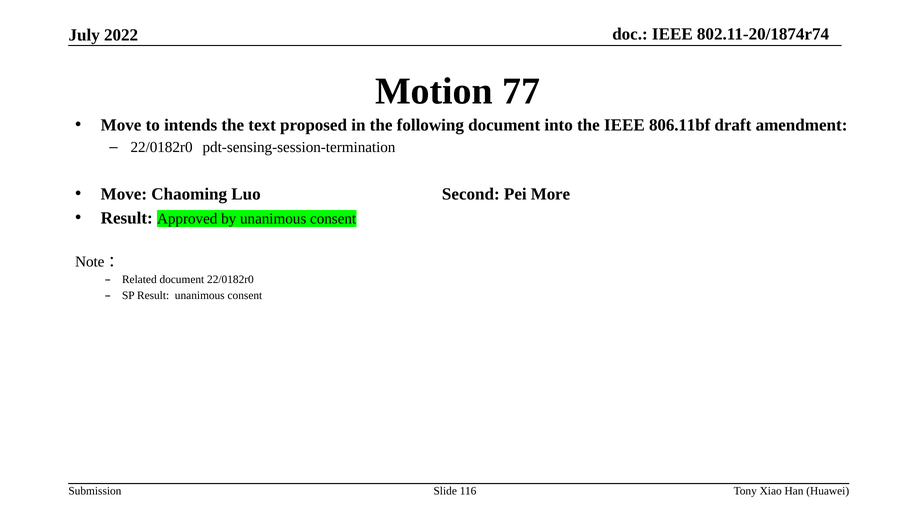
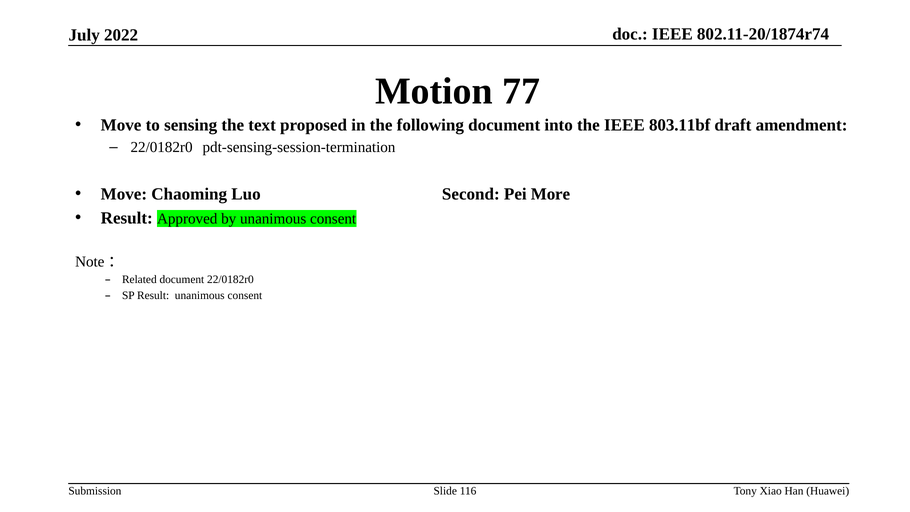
intends: intends -> sensing
806.11bf: 806.11bf -> 803.11bf
